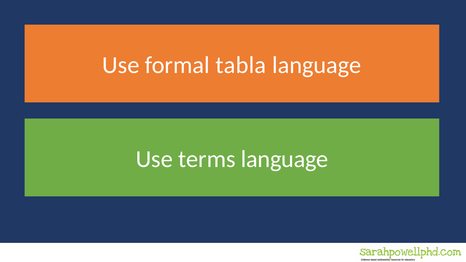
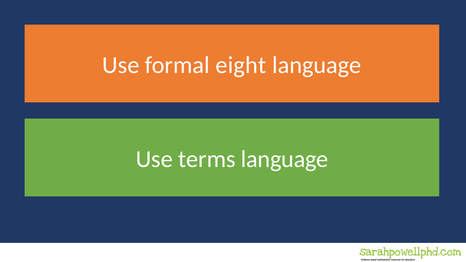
tabla: tabla -> eight
